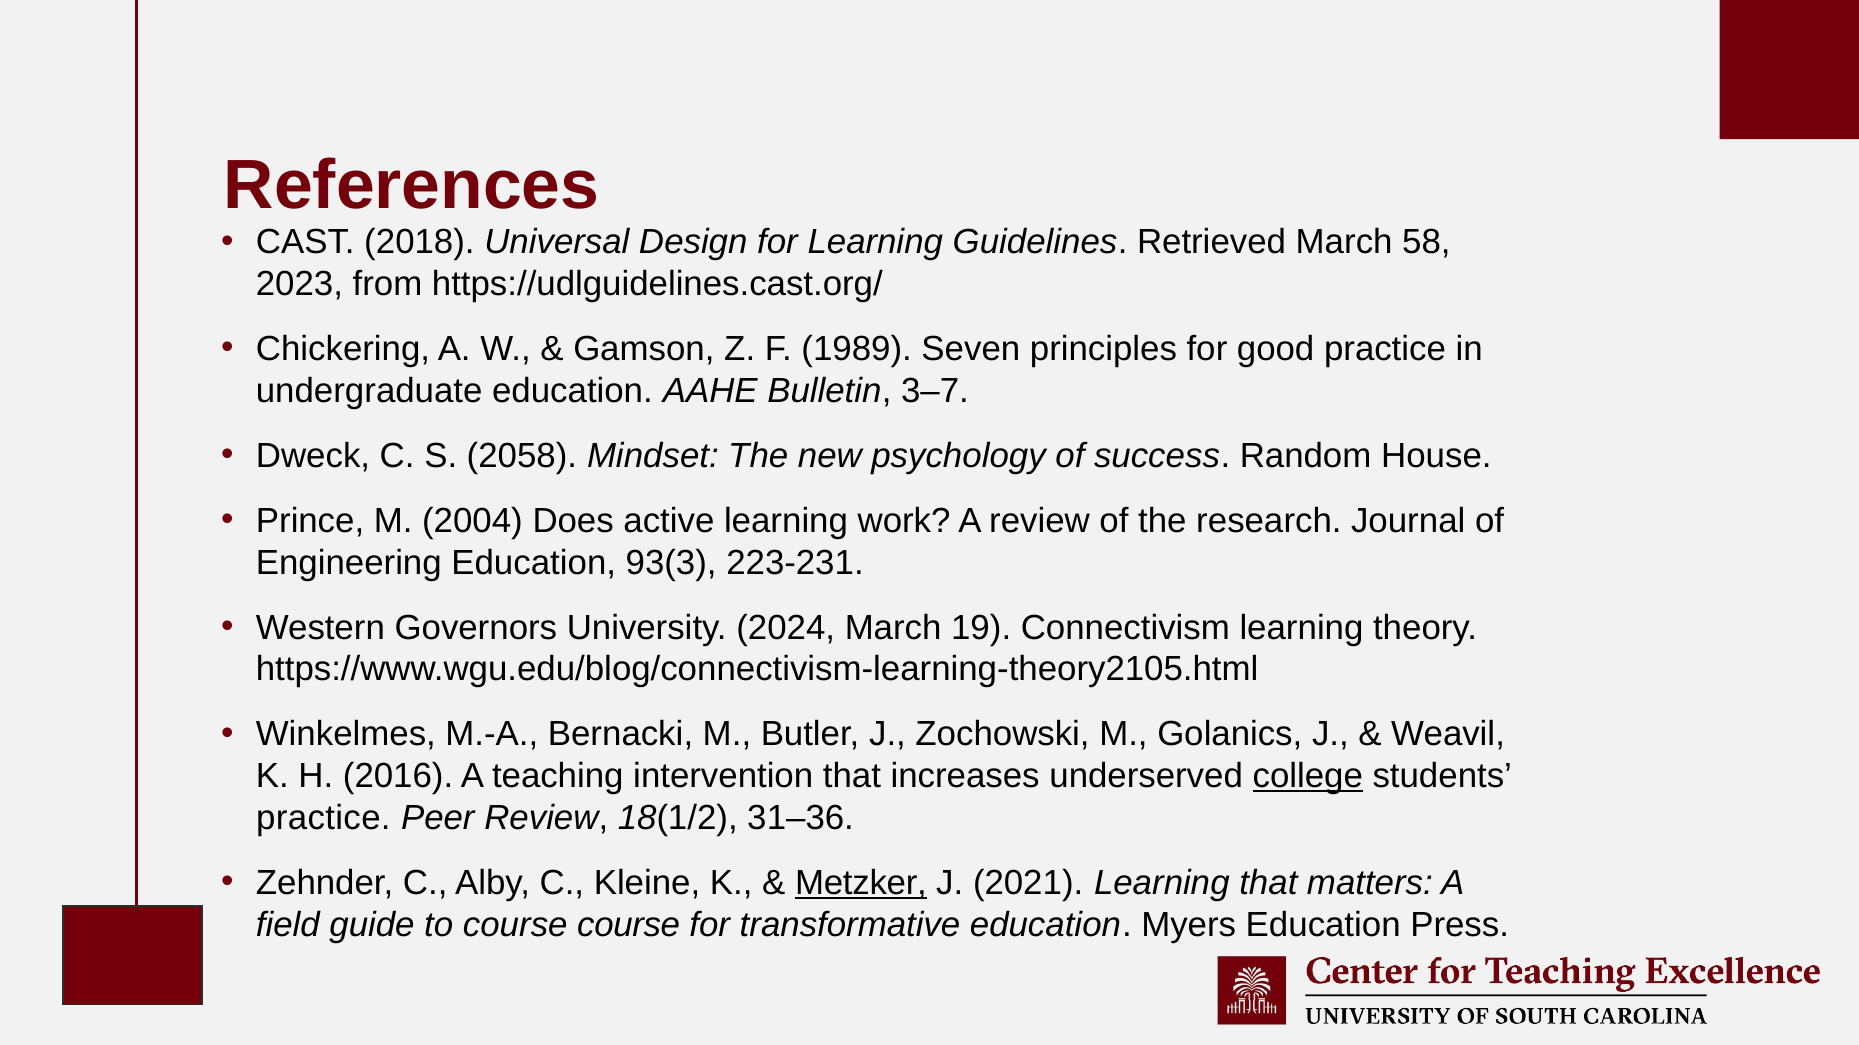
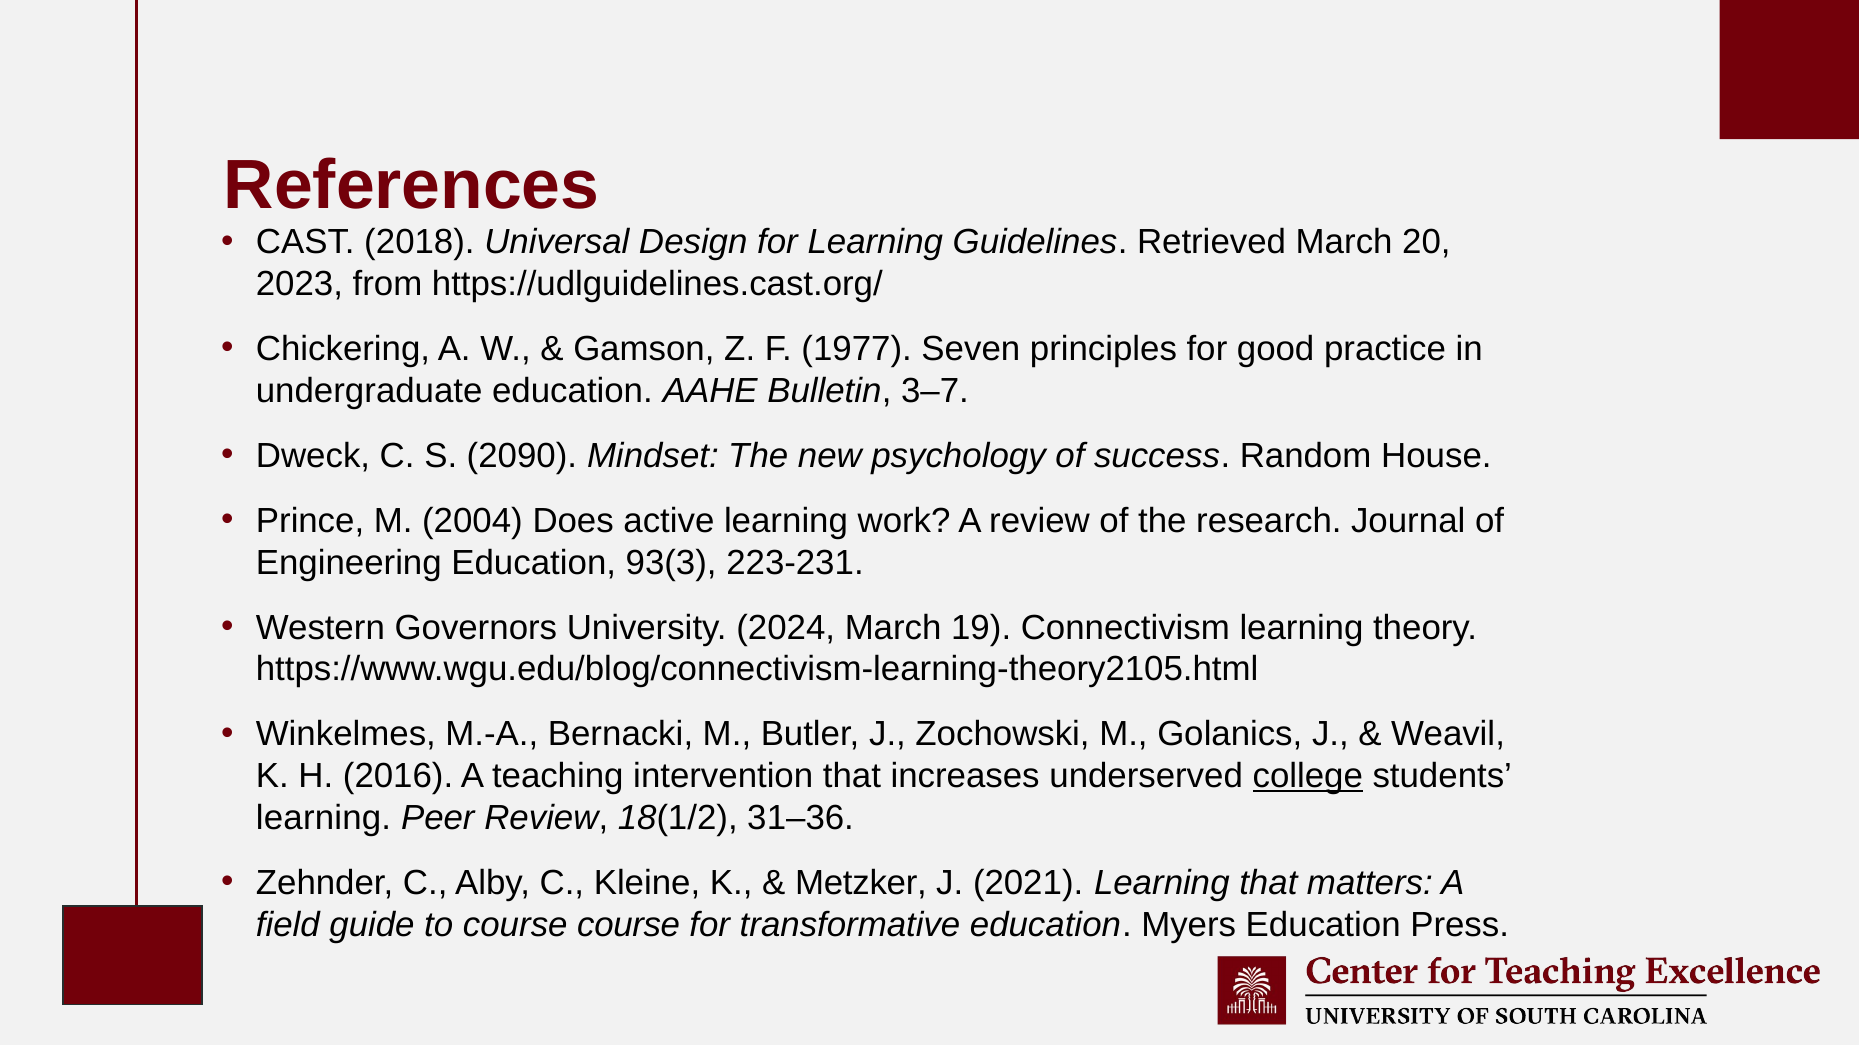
58: 58 -> 20
1989: 1989 -> 1977
2058: 2058 -> 2090
practice at (323, 819): practice -> learning
Metzker underline: present -> none
